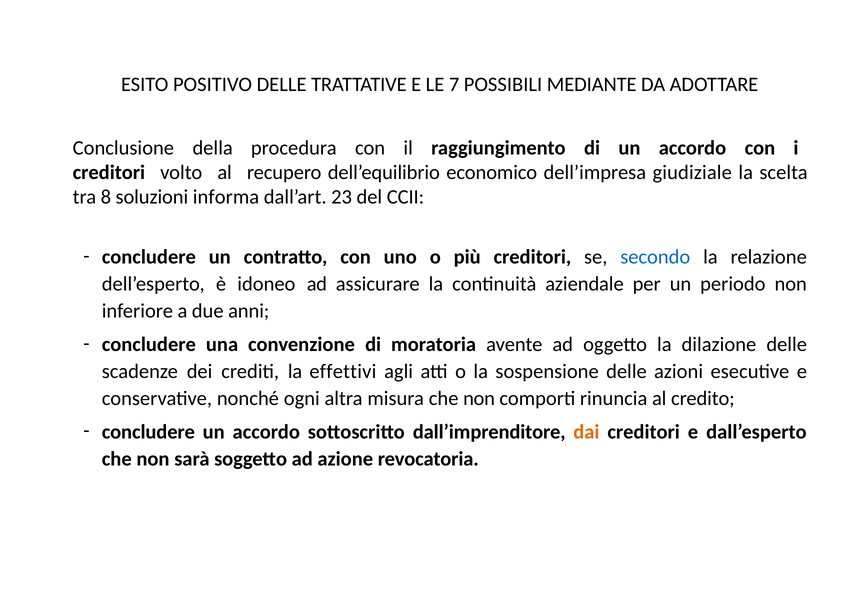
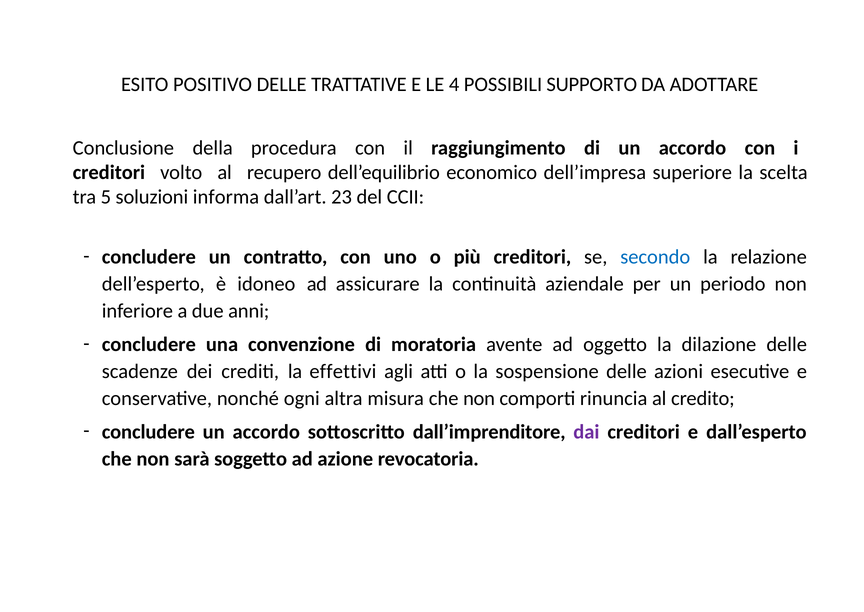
7: 7 -> 4
MEDIANTE: MEDIANTE -> SUPPORTO
giudiziale: giudiziale -> superiore
8: 8 -> 5
dai colour: orange -> purple
